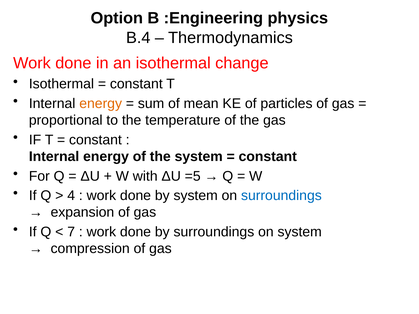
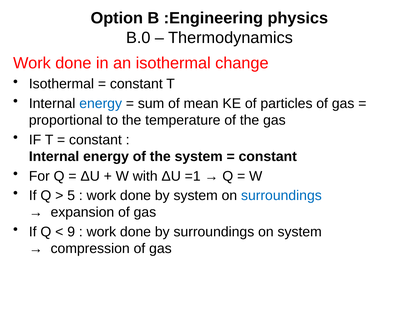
B.4: B.4 -> B.0
energy at (101, 104) colour: orange -> blue
=5: =5 -> =1
4: 4 -> 5
7: 7 -> 9
